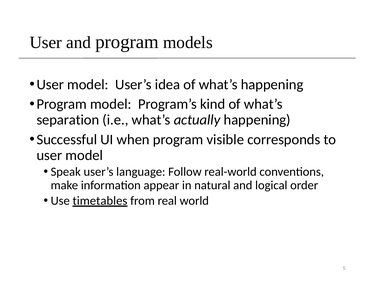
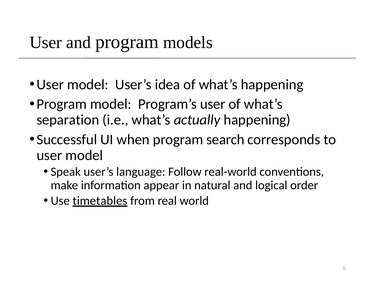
Program’s kind: kind -> user
visible: visible -> search
